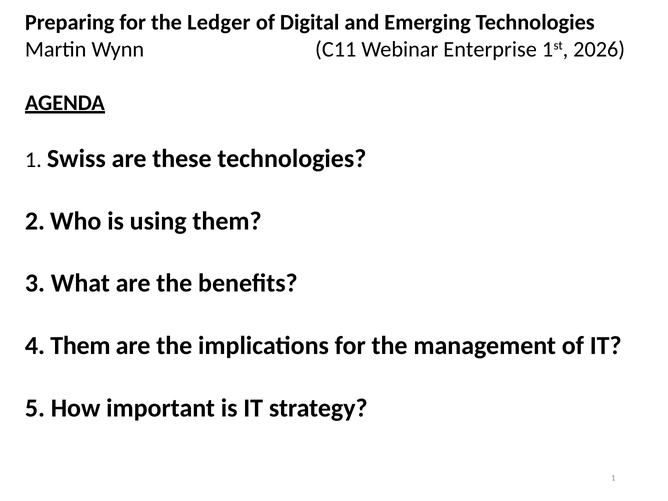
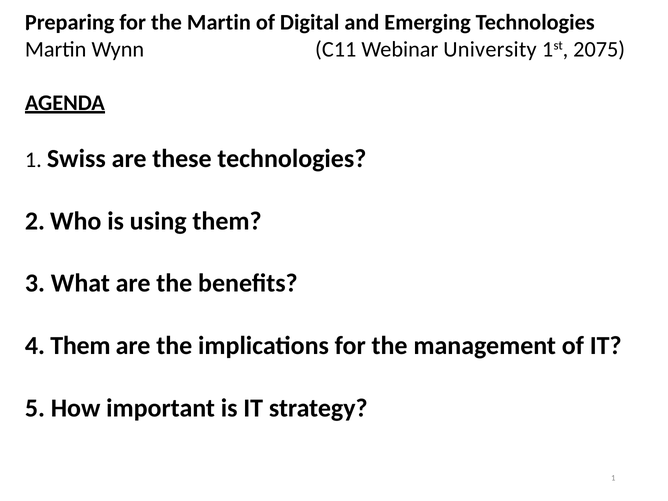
the Ledger: Ledger -> Martin
Enterprise: Enterprise -> University
2026: 2026 -> 2075
